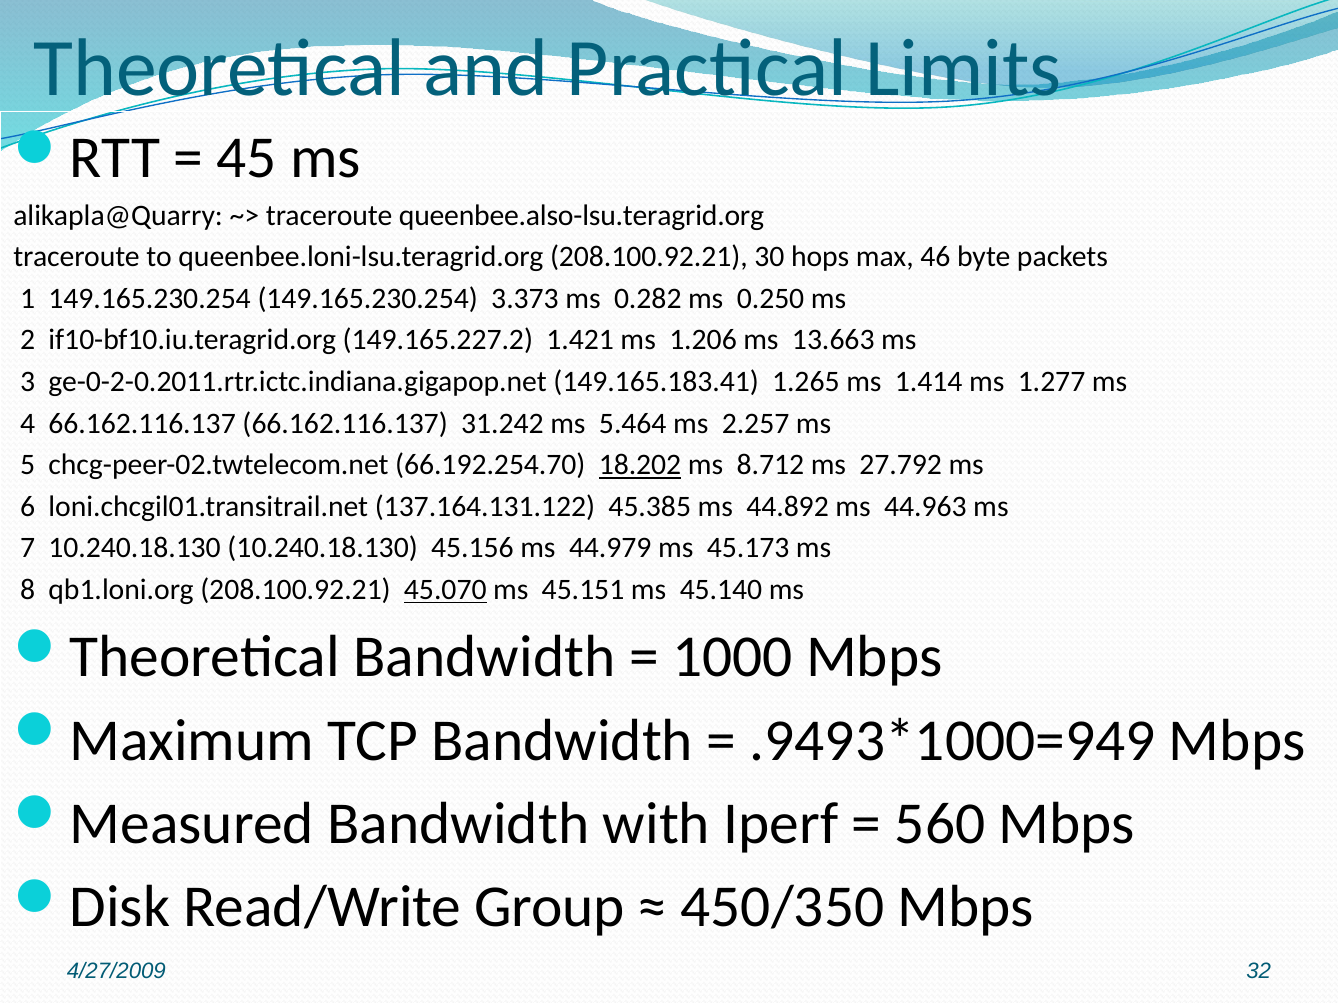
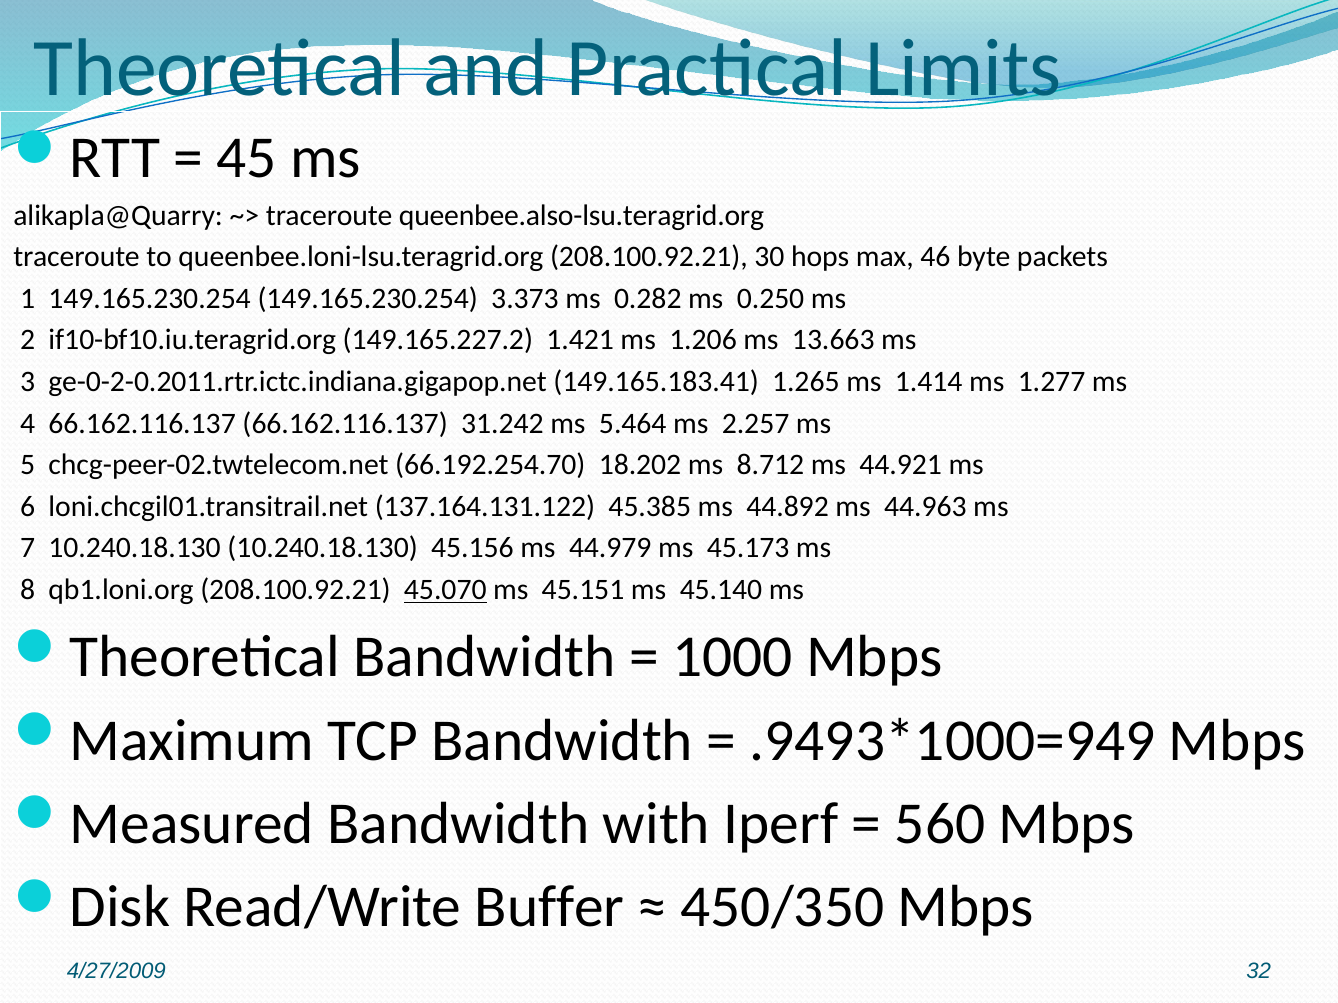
18.202 underline: present -> none
27.792: 27.792 -> 44.921
Group: Group -> Buffer
